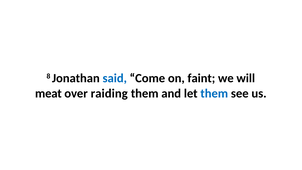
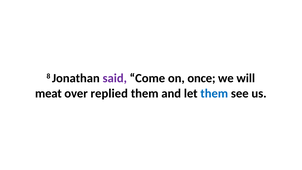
said colour: blue -> purple
faint: faint -> once
raiding: raiding -> replied
